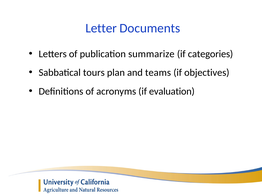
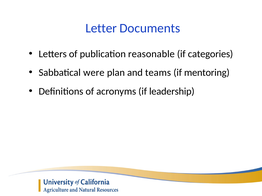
summarize: summarize -> reasonable
tours: tours -> were
objectives: objectives -> mentoring
evaluation: evaluation -> leadership
